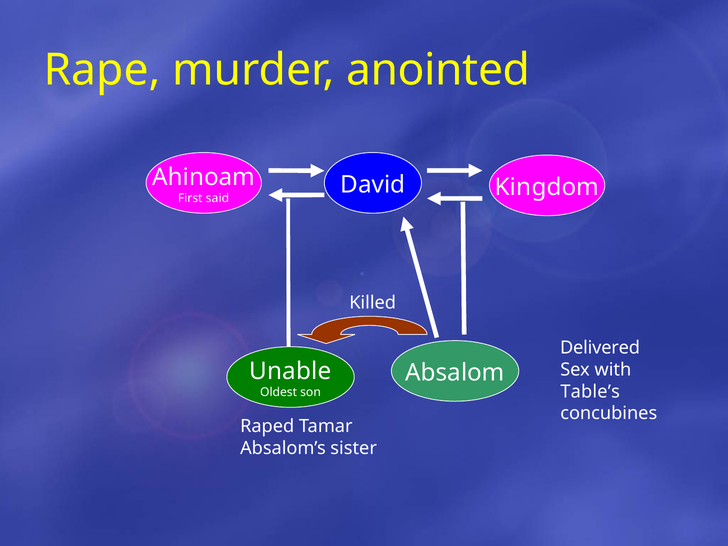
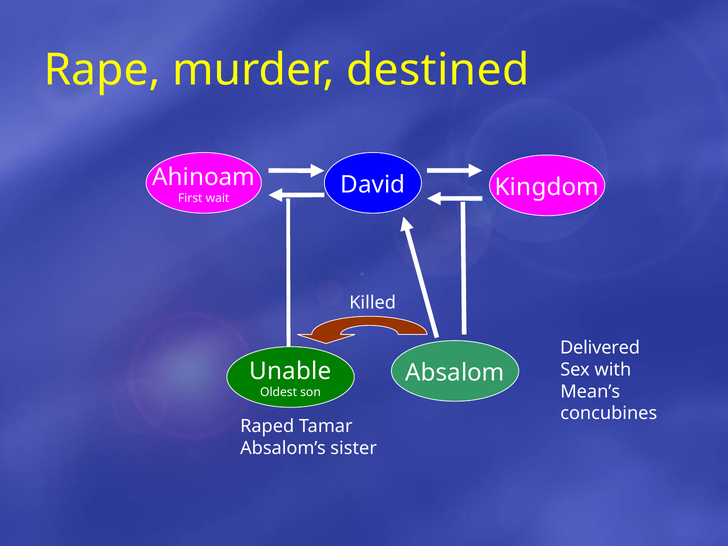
anointed: anointed -> destined
said: said -> wait
Table’s: Table’s -> Mean’s
